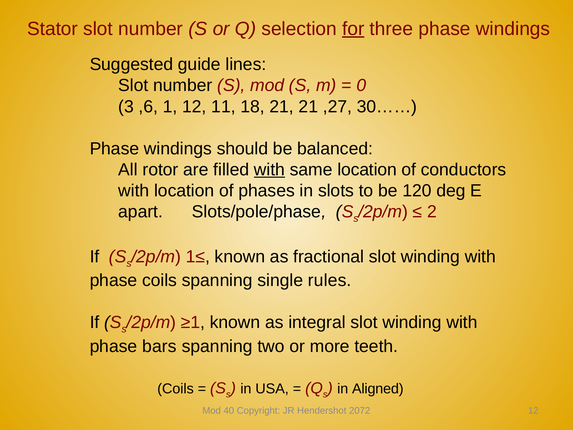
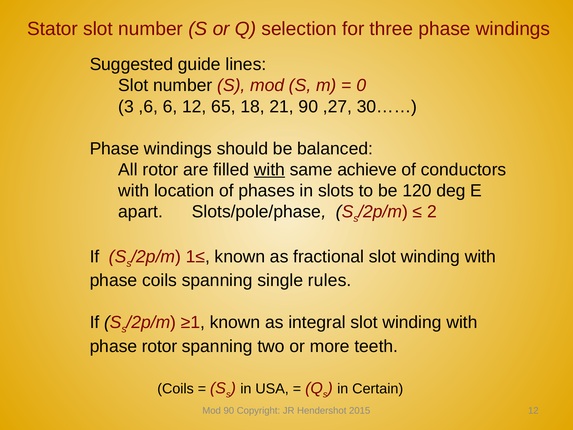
for underline: present -> none
1: 1 -> 6
11: 11 -> 65
21 21: 21 -> 90
same location: location -> achieve
phase bars: bars -> rotor
Aligned: Aligned -> Certain
Mod 40: 40 -> 90
2072: 2072 -> 2015
